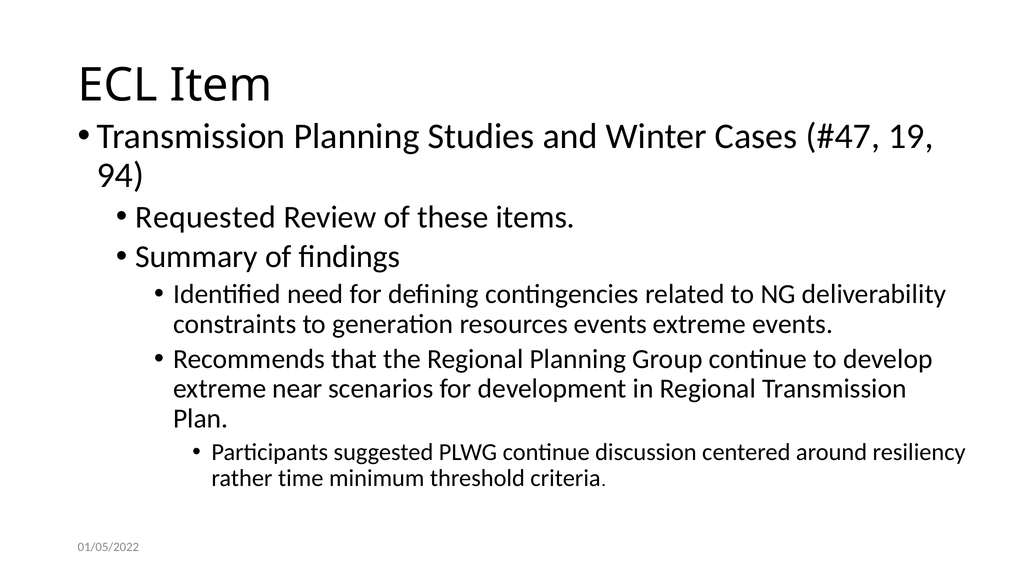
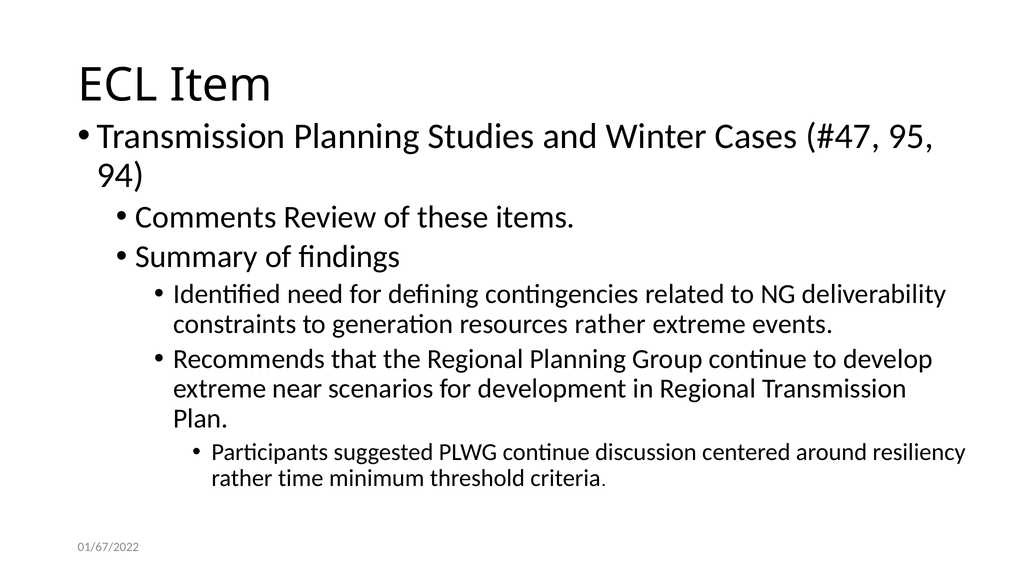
19: 19 -> 95
Requested: Requested -> Comments
resources events: events -> rather
01/05/2022: 01/05/2022 -> 01/67/2022
